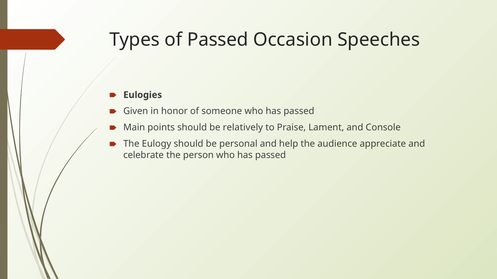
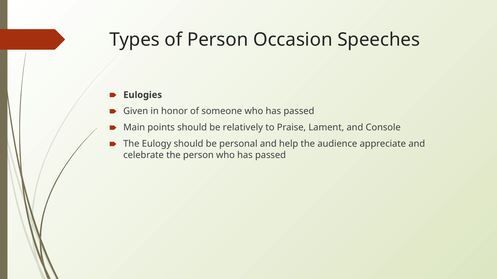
of Passed: Passed -> Person
